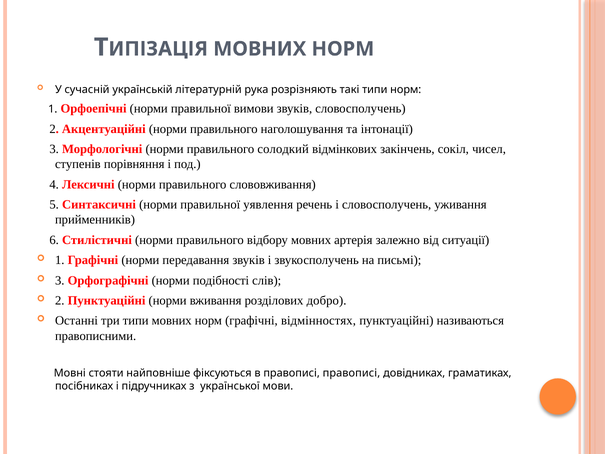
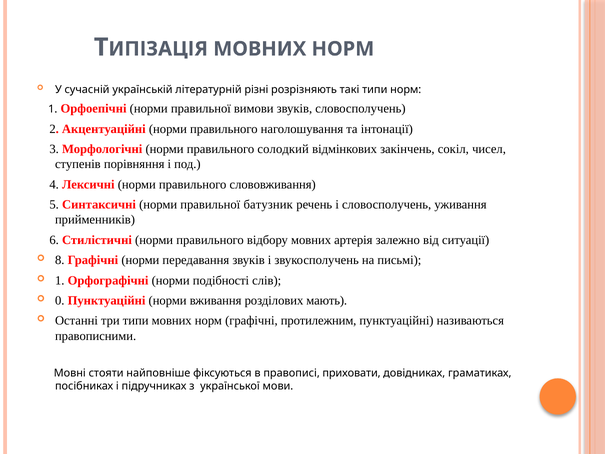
рука: рука -> різні
уявлення: уявлення -> батузник
1 at (60, 260): 1 -> 8
3 at (60, 280): 3 -> 1
2 at (60, 300): 2 -> 0
добро: добро -> мають
відмінностях: відмінностях -> протилежним
правописі правописі: правописі -> приховати
